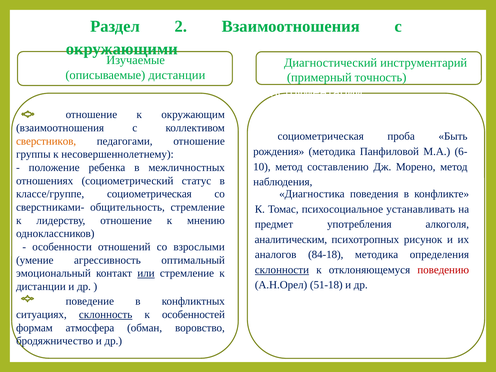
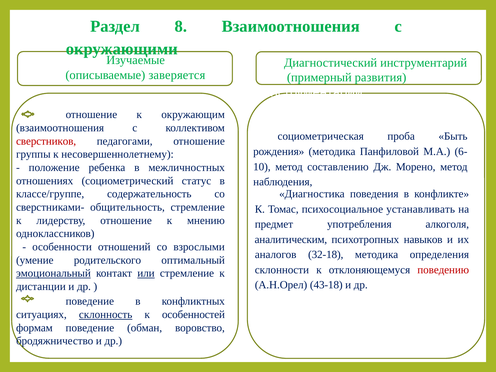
2: 2 -> 8
описываемые дистанции: дистанции -> заверяется
точность: точность -> развития
сверстников colour: orange -> red
классе/группе социометрическая: социометрическая -> содержательность
рисунок: рисунок -> навыков
84-18: 84-18 -> 32-18
агрессивность: агрессивность -> родительского
склонности underline: present -> none
эмоциональный underline: none -> present
51-18: 51-18 -> 43-18
формам атмосфера: атмосфера -> поведение
